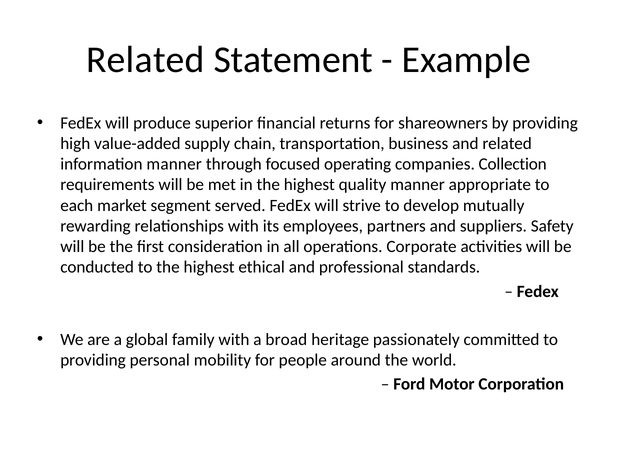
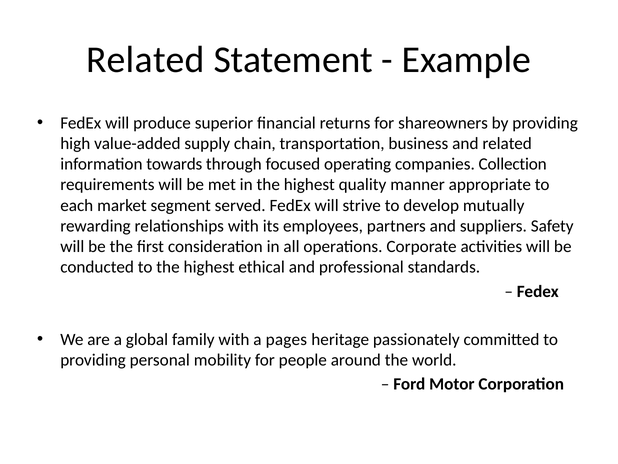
information manner: manner -> towards
broad: broad -> pages
